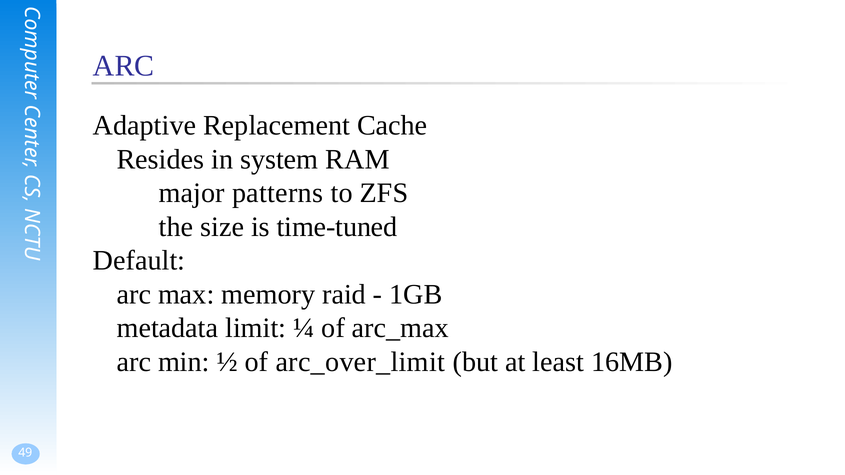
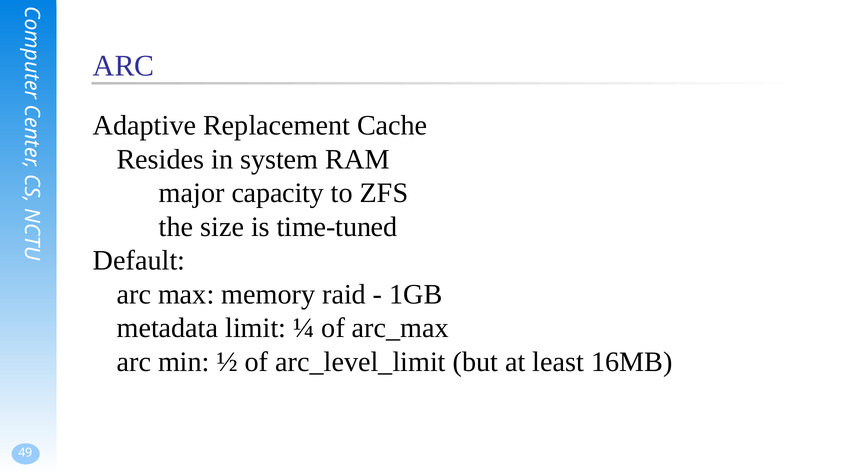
patterns: patterns -> capacity
arc_over_limit: arc_over_limit -> arc_level_limit
